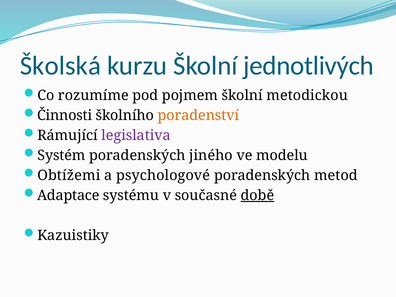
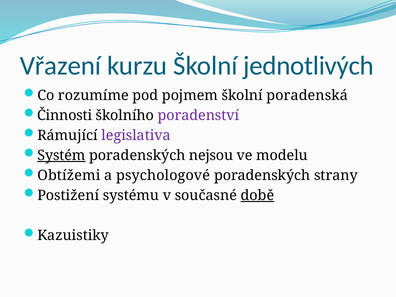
Školská: Školská -> Vřazení
metodickou: metodickou -> poradenská
poradenství colour: orange -> purple
Systém underline: none -> present
jiného: jiného -> nejsou
metod: metod -> strany
Adaptace: Adaptace -> Postižení
